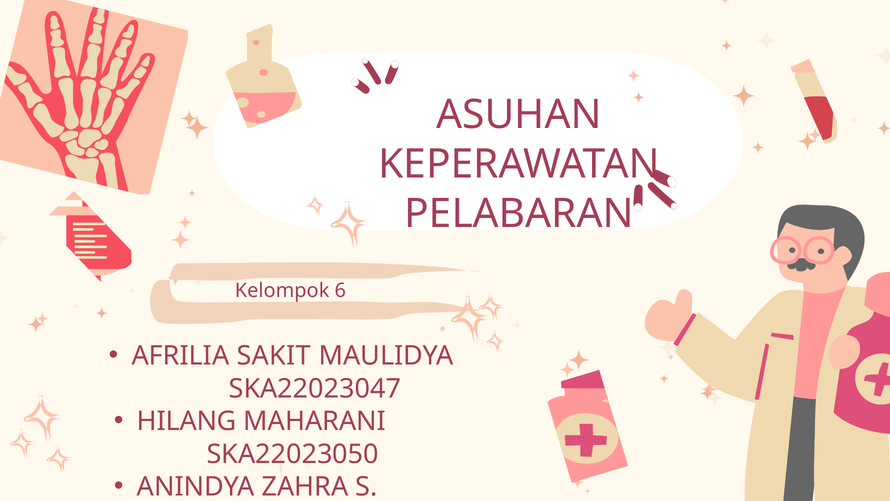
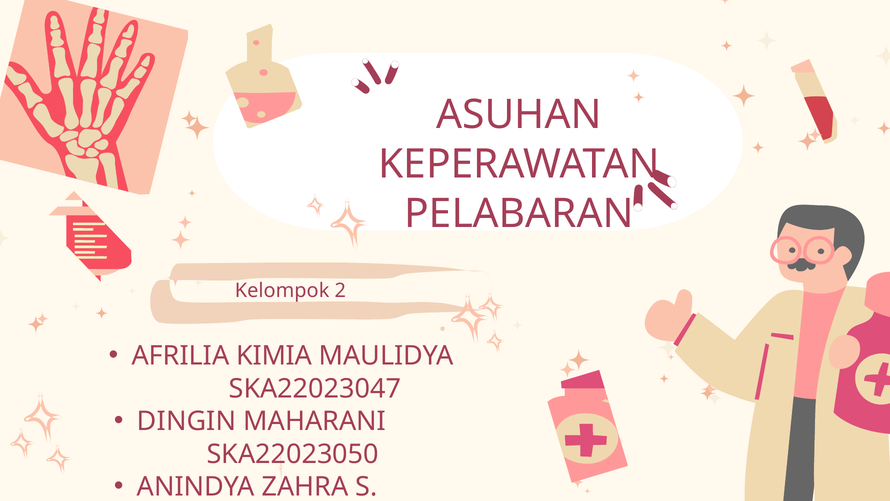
6: 6 -> 2
SAKIT: SAKIT -> KIMIA
HILANG: HILANG -> DINGIN
